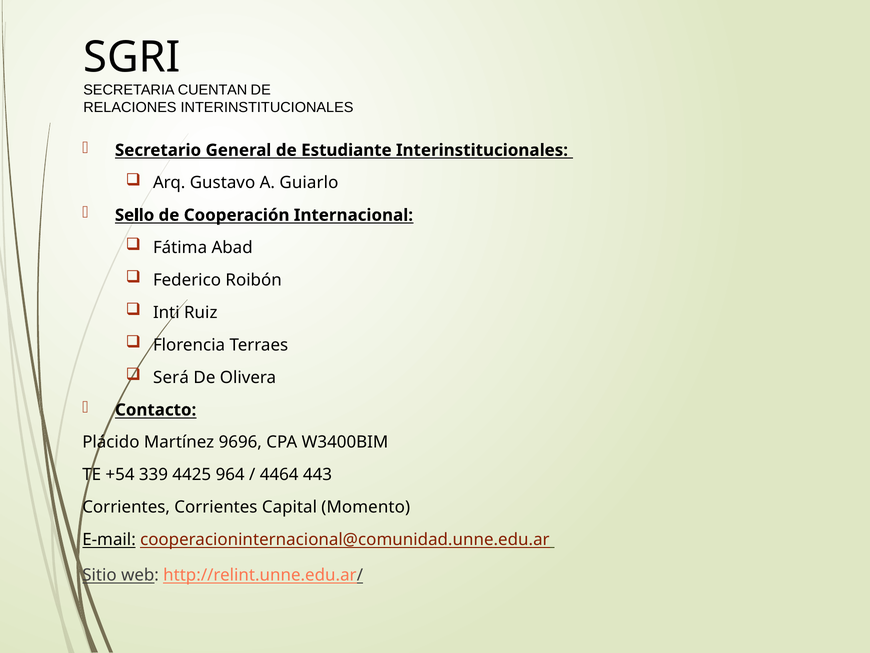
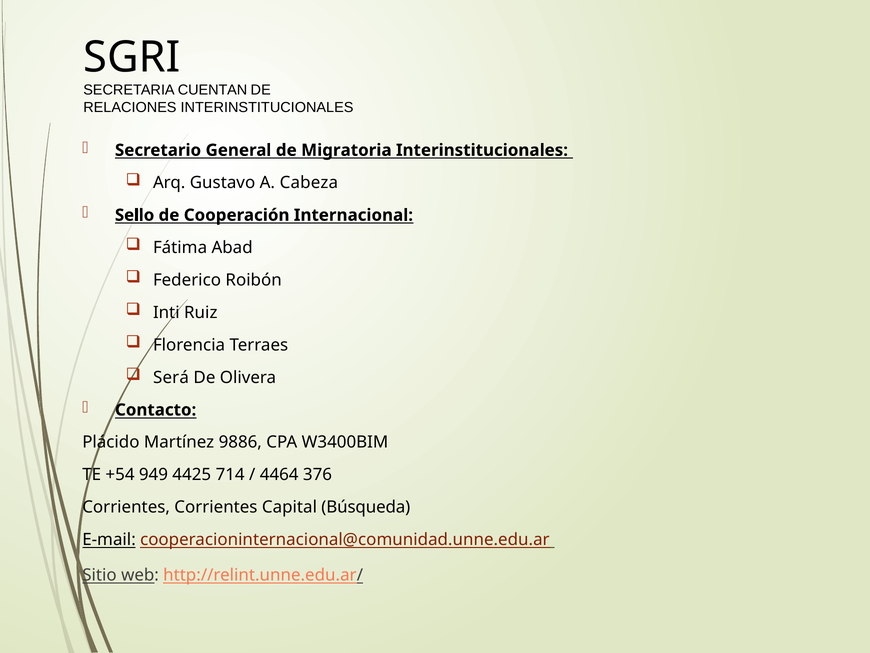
Estudiante: Estudiante -> Migratoria
Guiarlo: Guiarlo -> Cabeza
9696: 9696 -> 9886
339: 339 -> 949
964: 964 -> 714
443: 443 -> 376
Momento: Momento -> Búsqueda
